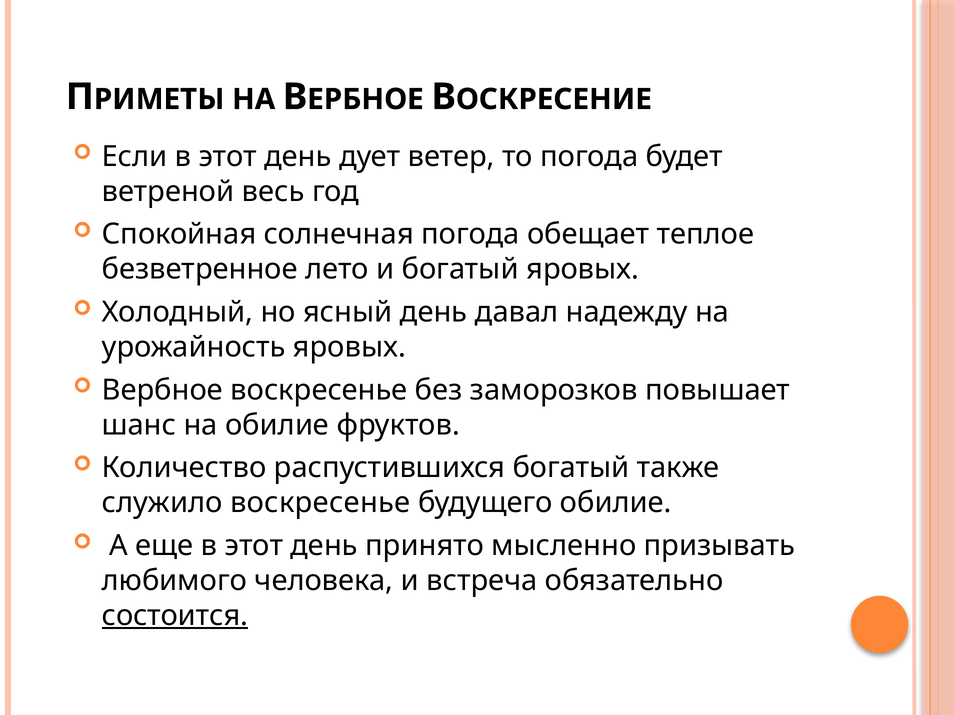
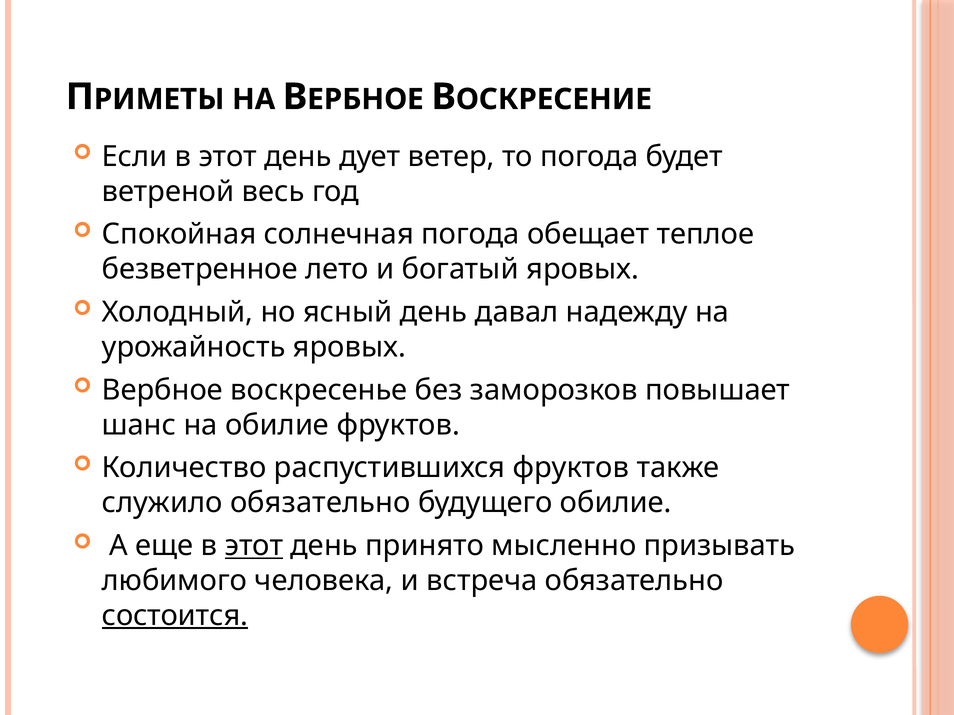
распустившихся богатый: богатый -> фруктов
служило воскресенье: воскресенье -> обязательно
этот at (254, 546) underline: none -> present
